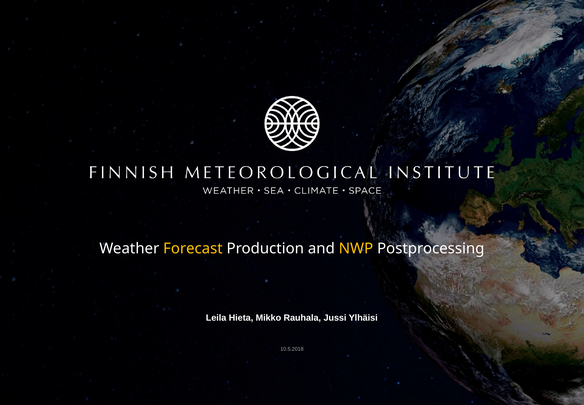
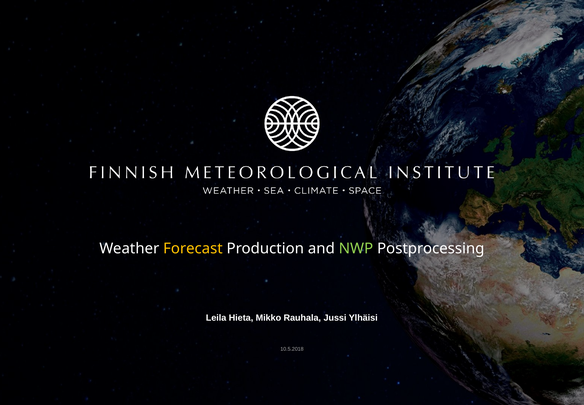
NWP colour: yellow -> light green
